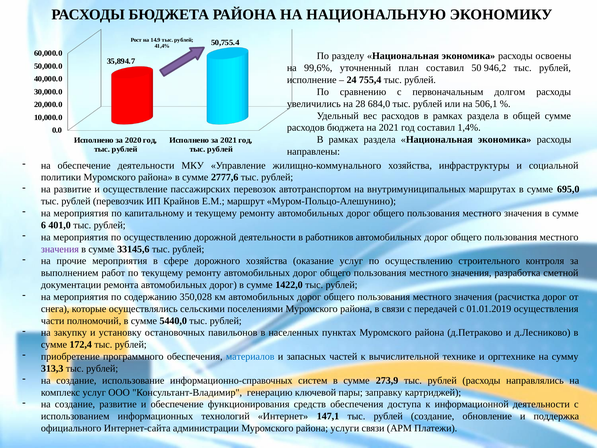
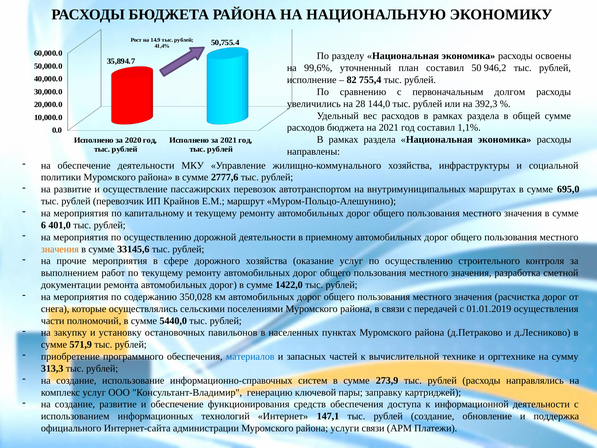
24: 24 -> 82
684,0: 684,0 -> 144,0
506,1: 506,1 -> 392,3
1,4%: 1,4% -> 1,1%
работников: работников -> приемному
значения at (60, 249) colour: purple -> orange
172,4: 172,4 -> 571,9
